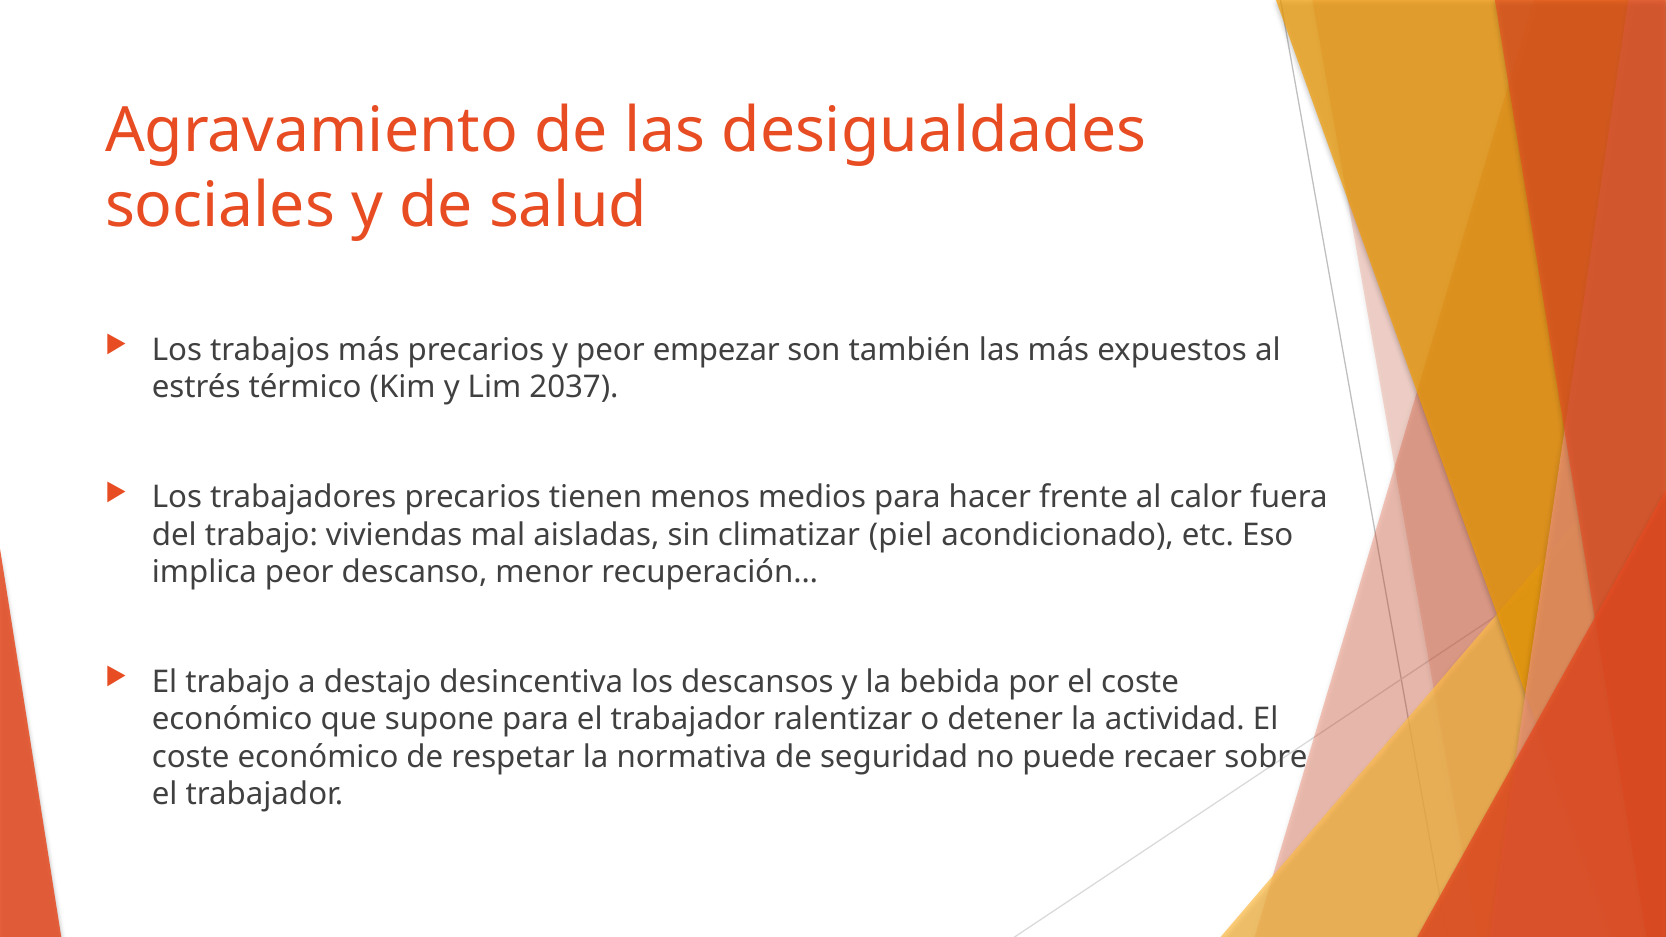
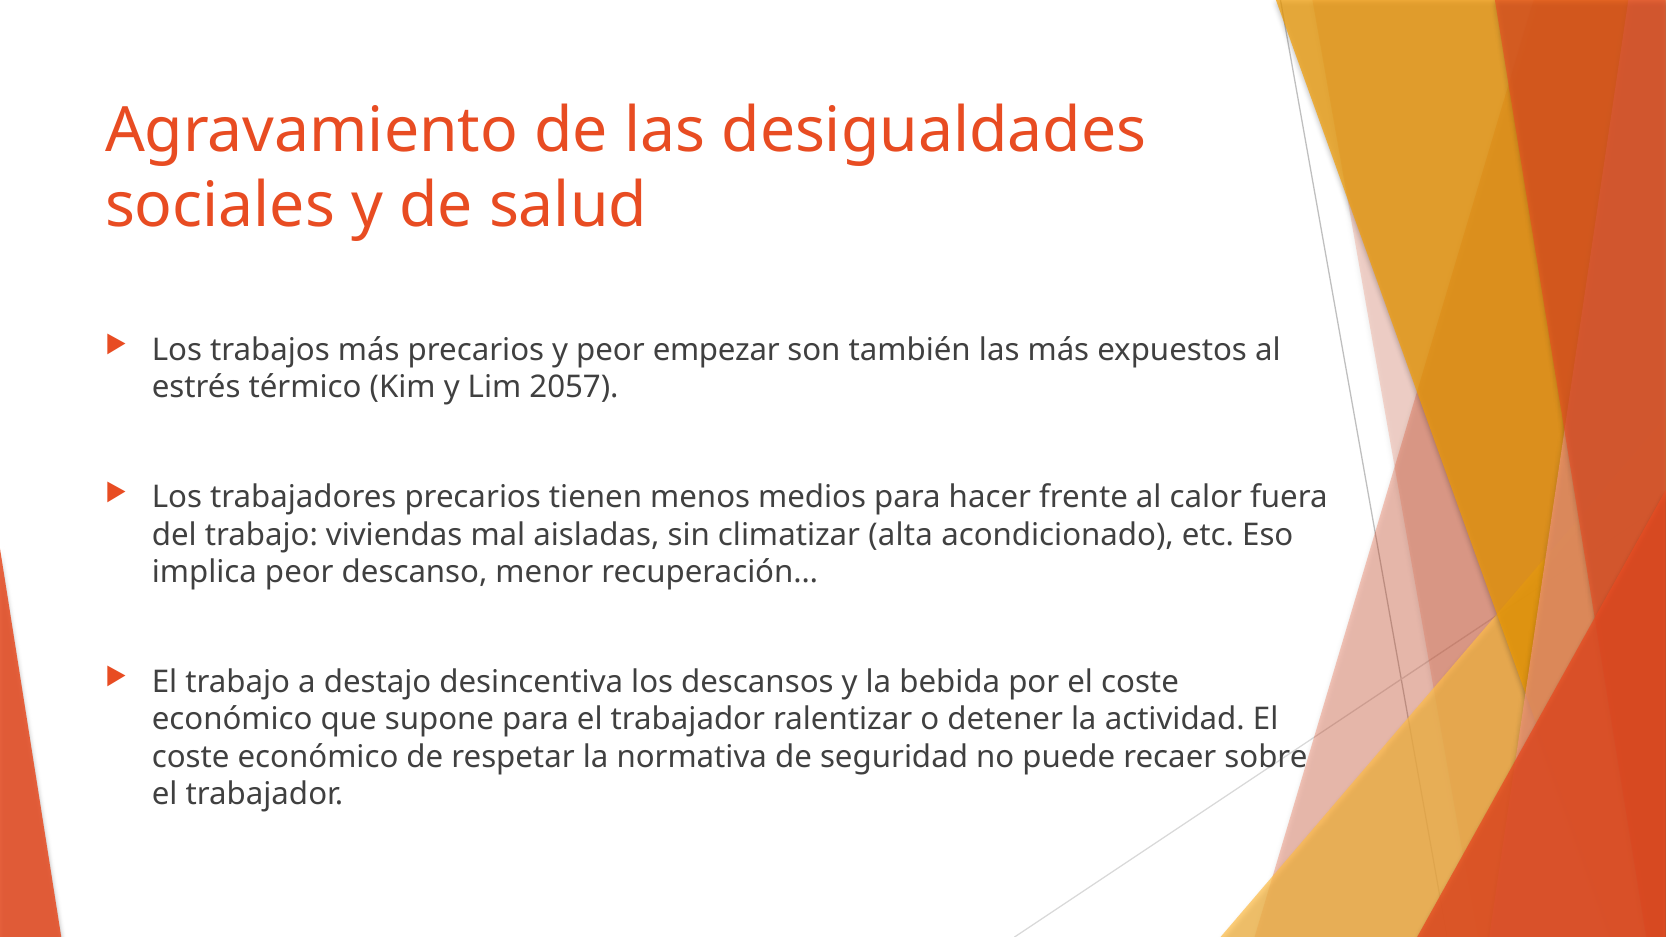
2037: 2037 -> 2057
piel: piel -> alta
